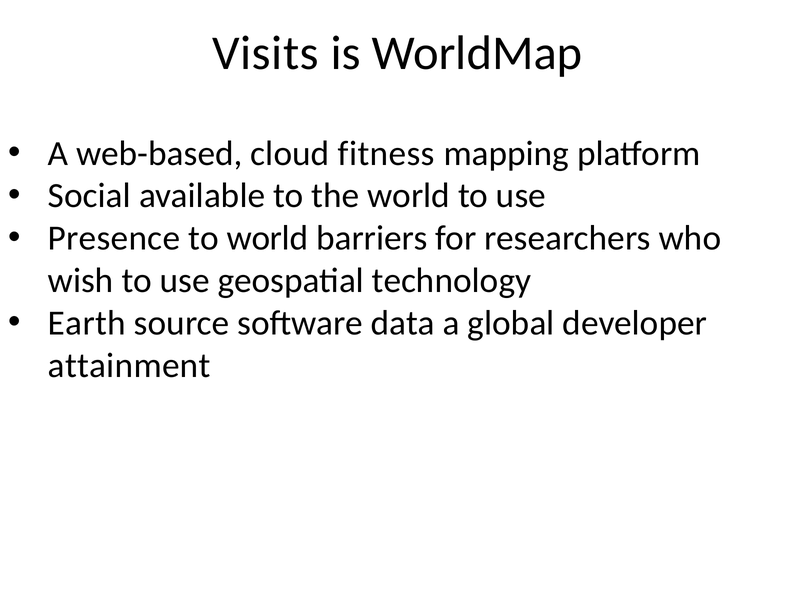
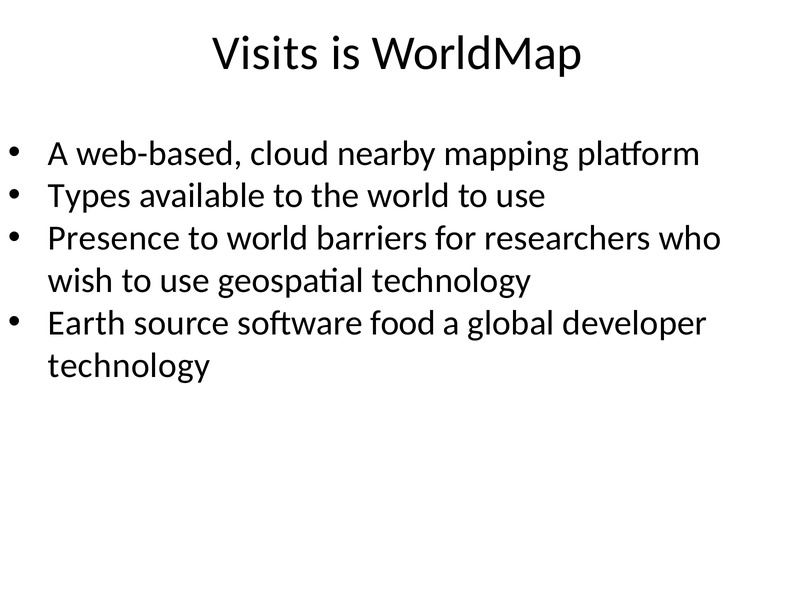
fitness: fitness -> nearby
Social: Social -> Types
data: data -> food
attainment at (129, 366): attainment -> technology
